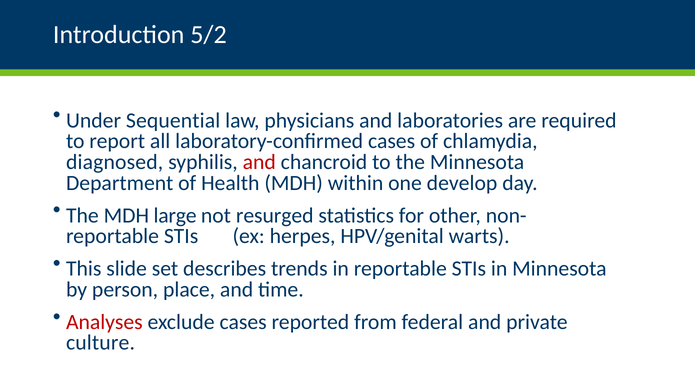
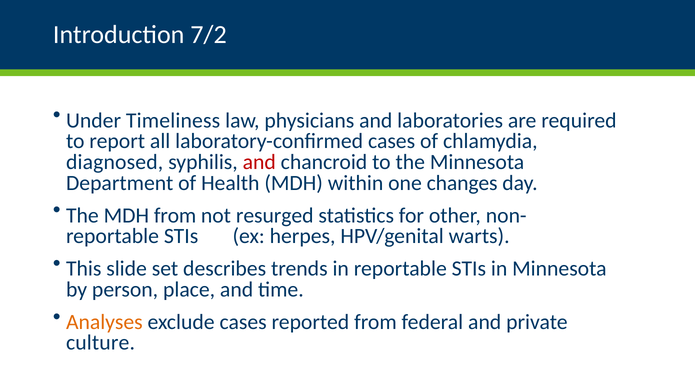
5/2: 5/2 -> 7/2
Sequential: Sequential -> Timeliness
develop: develop -> changes
MDH large: large -> from
Analyses colour: red -> orange
